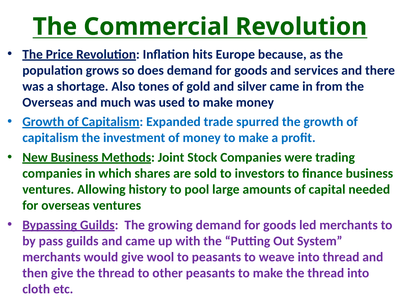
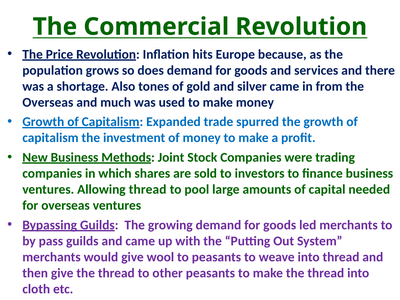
Allowing history: history -> thread
